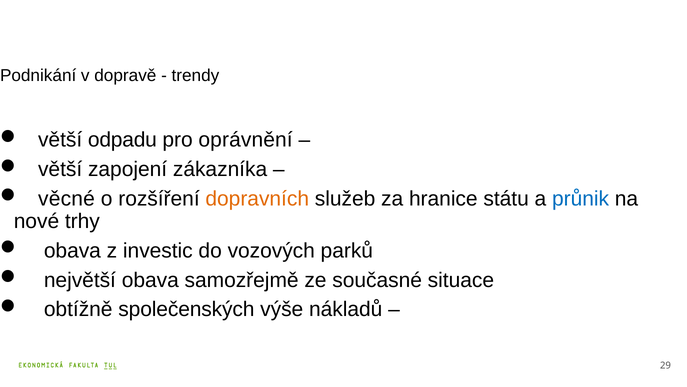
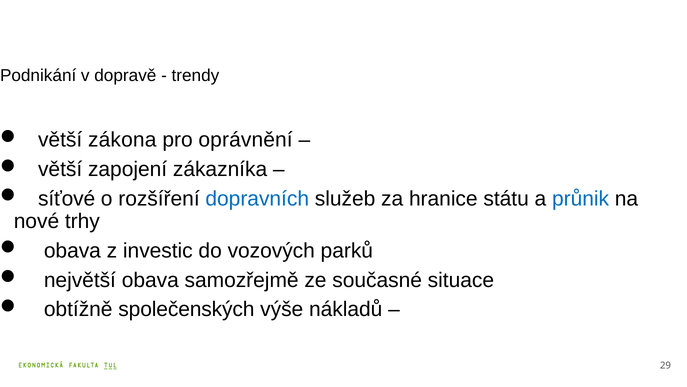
odpadu: odpadu -> zákona
věcné: věcné -> síťové
dopravních colour: orange -> blue
